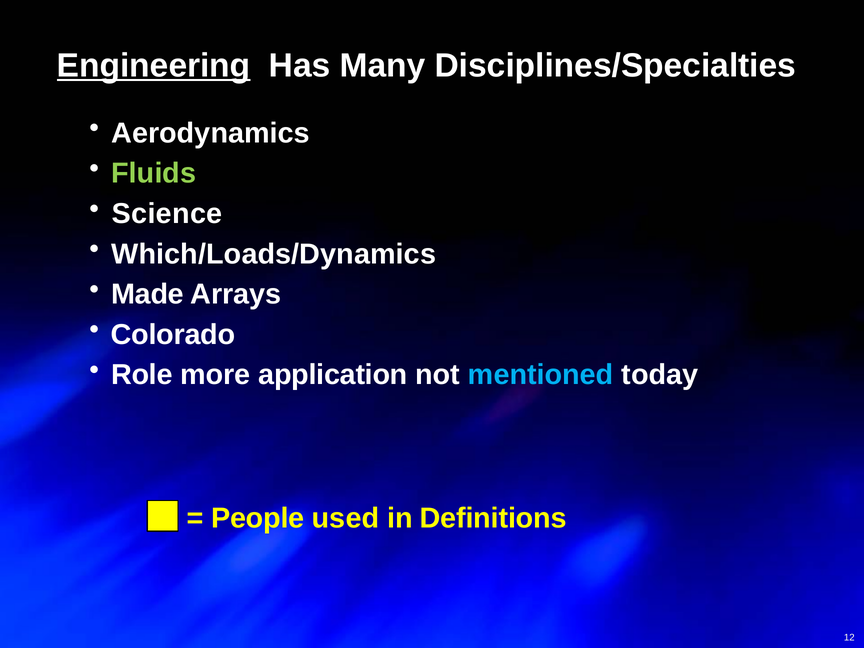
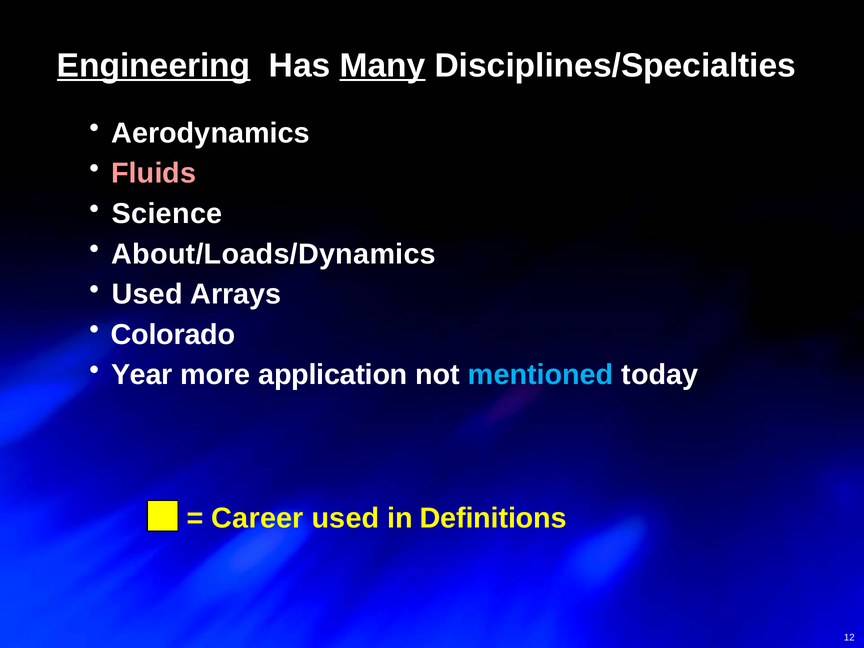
Many underline: none -> present
Fluids colour: light green -> pink
Which/Loads/Dynamics: Which/Loads/Dynamics -> About/Loads/Dynamics
Made at (148, 294): Made -> Used
Role: Role -> Year
People: People -> Career
